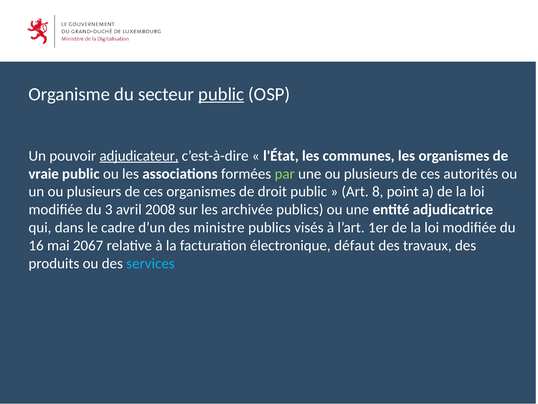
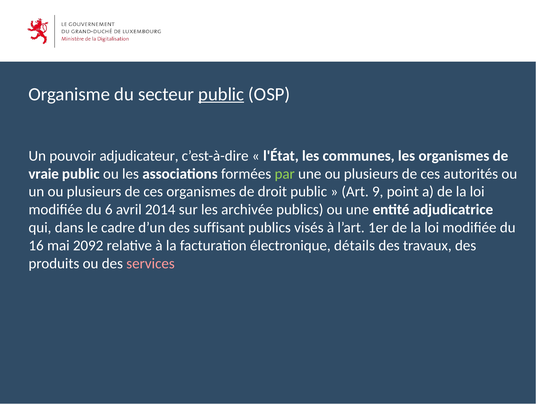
adjudicateur underline: present -> none
8: 8 -> 9
3: 3 -> 6
2008: 2008 -> 2014
ministre: ministre -> suffisant
2067: 2067 -> 2092
défaut: défaut -> détails
services colour: light blue -> pink
